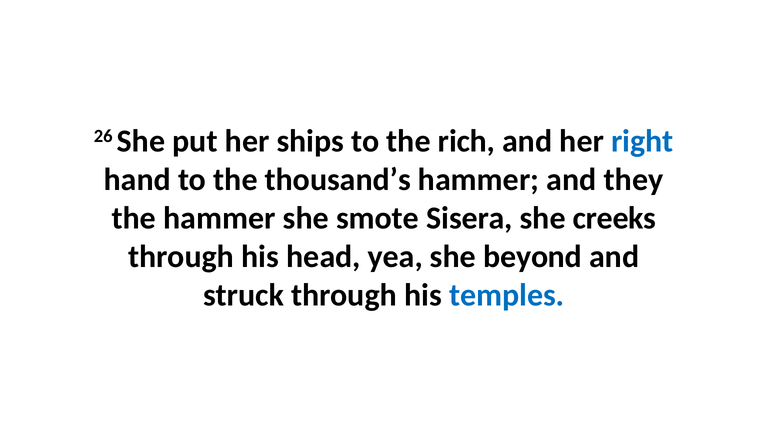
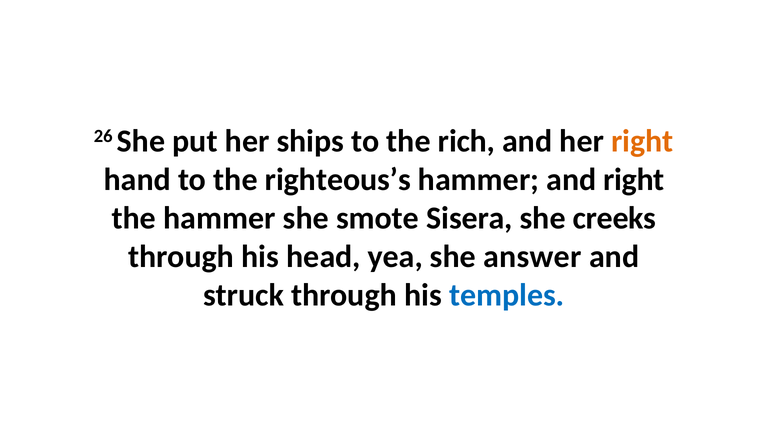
right at (642, 141) colour: blue -> orange
thousand’s: thousand’s -> righteous’s
and they: they -> right
beyond: beyond -> answer
